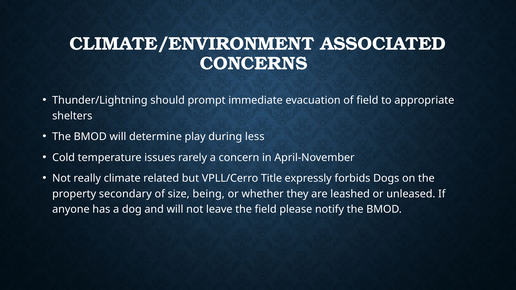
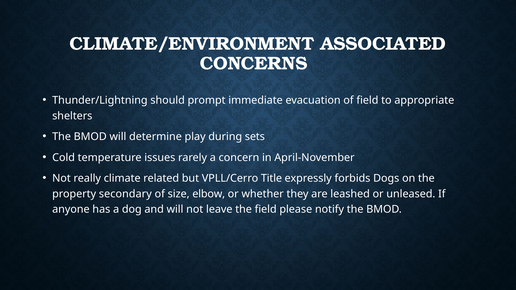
less: less -> sets
being: being -> elbow
